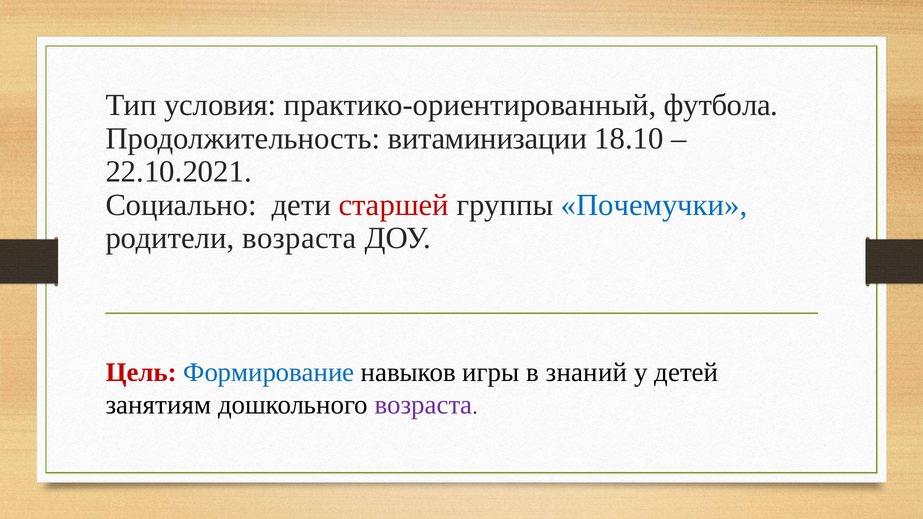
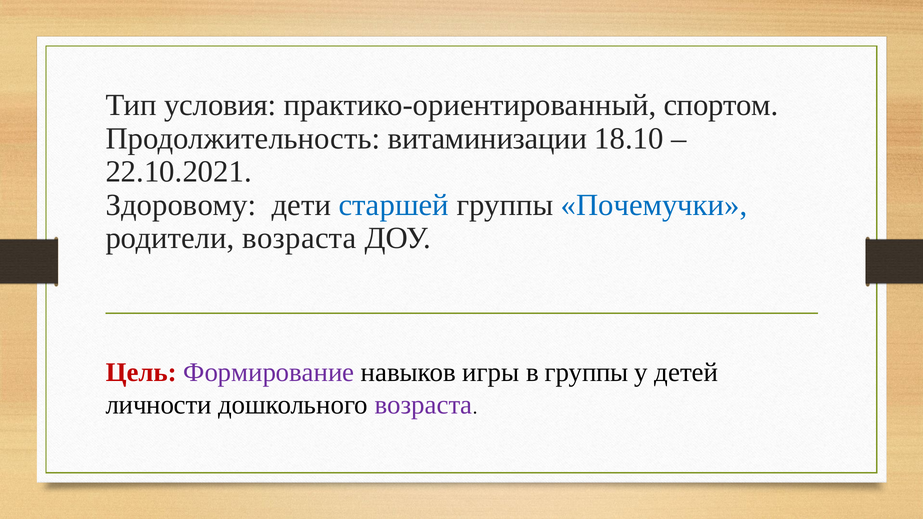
футбола: футбола -> спортом
Социально: Социально -> Здоровому
старшей colour: red -> blue
Формирование colour: blue -> purple
в знаний: знаний -> группы
занятиям: занятиям -> личности
